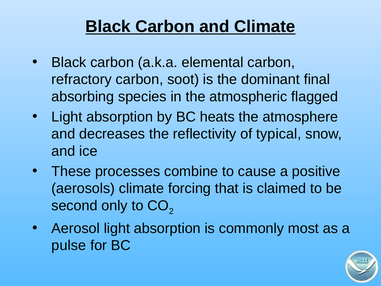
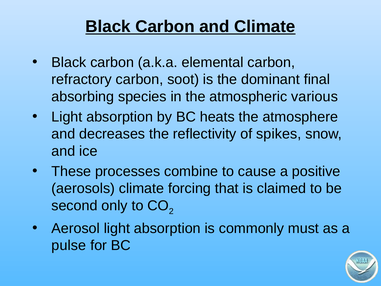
flagged: flagged -> various
typical: typical -> spikes
most: most -> must
